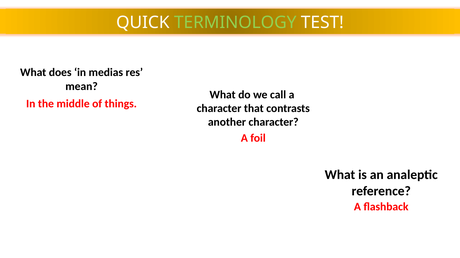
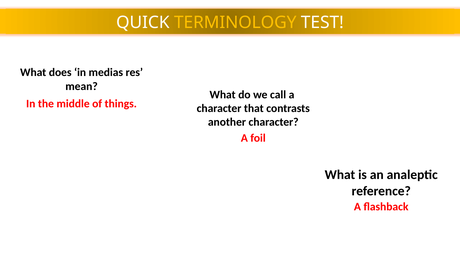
TERMINOLOGY colour: light green -> yellow
